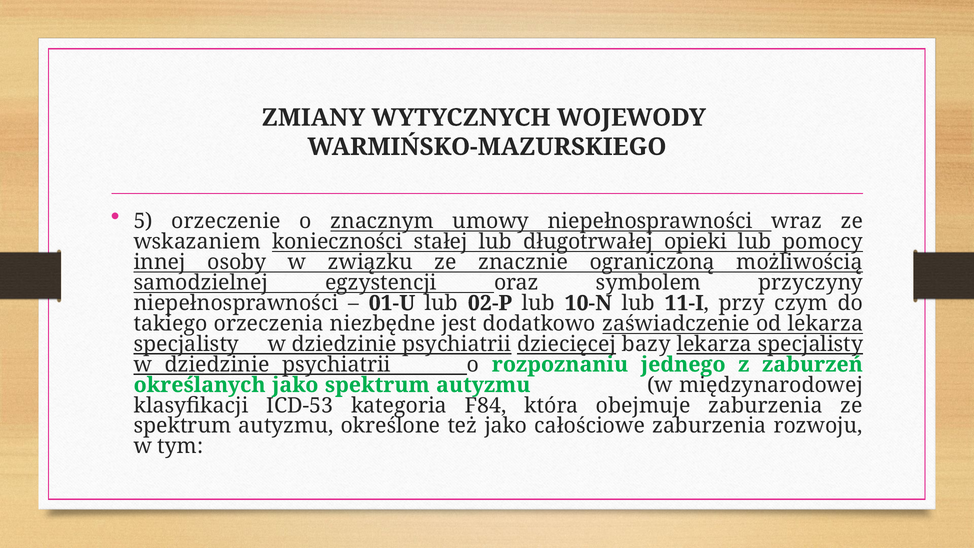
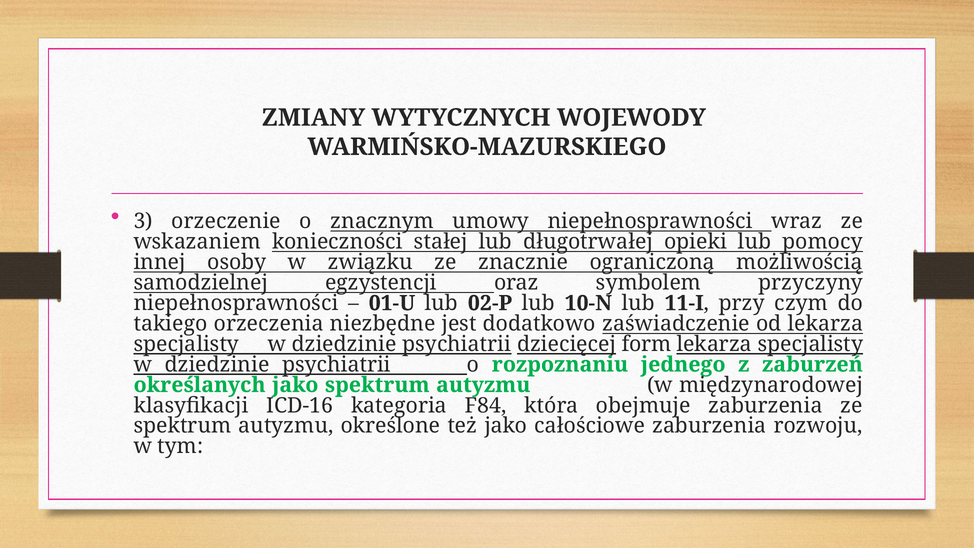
5: 5 -> 3
bazy: bazy -> form
ICD-53: ICD-53 -> ICD-16
